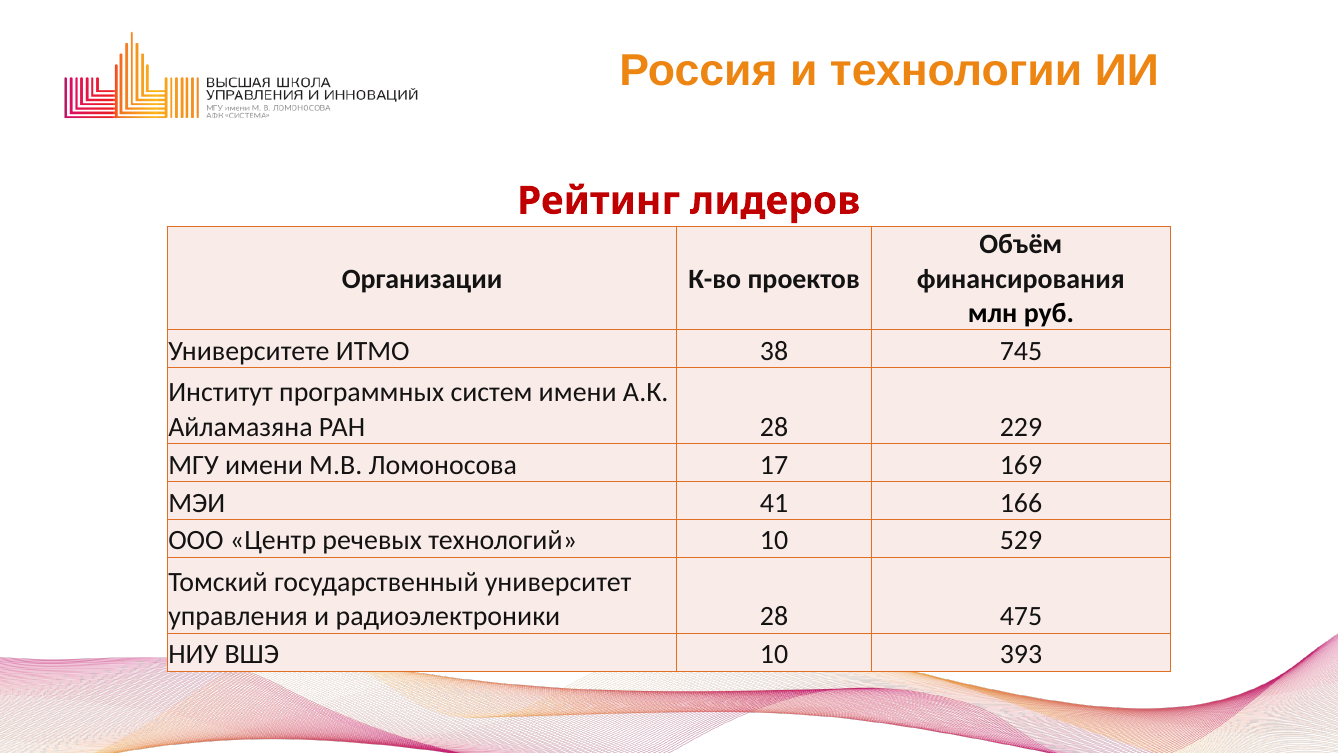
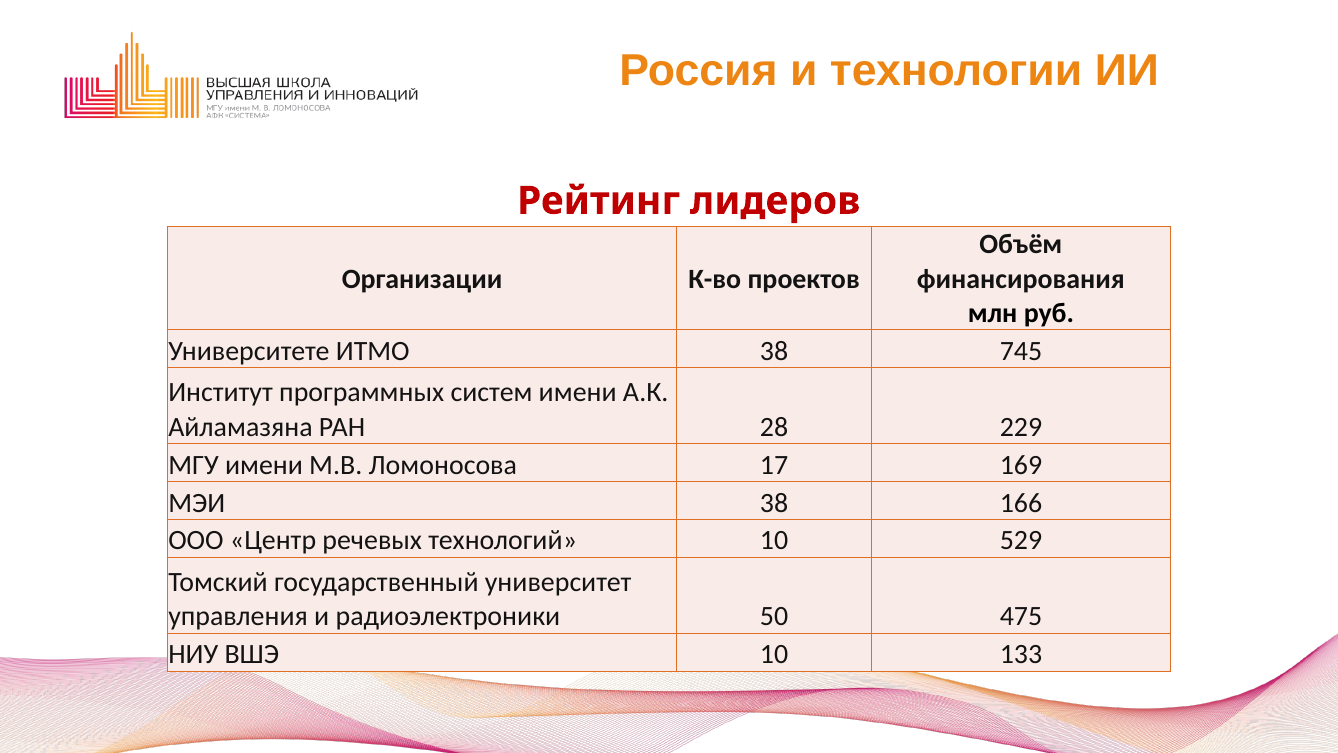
МЭИ 41: 41 -> 38
радиоэлектроники 28: 28 -> 50
393: 393 -> 133
